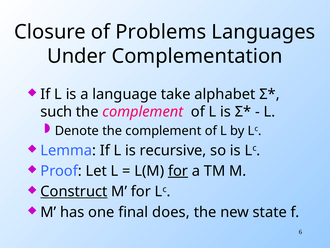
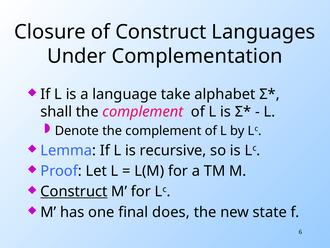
of Problems: Problems -> Construct
such: such -> shall
for at (178, 171) underline: present -> none
